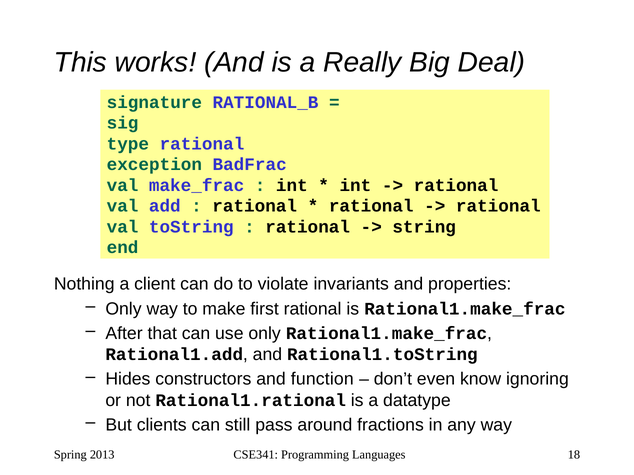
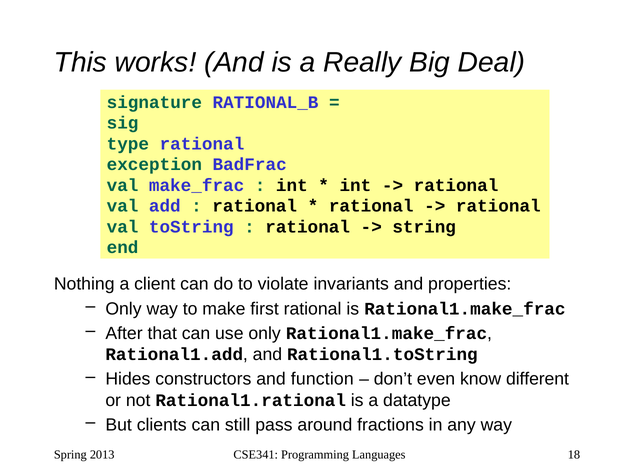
ignoring: ignoring -> different
